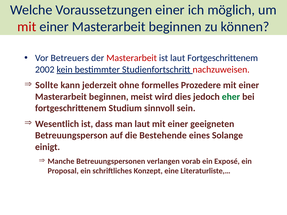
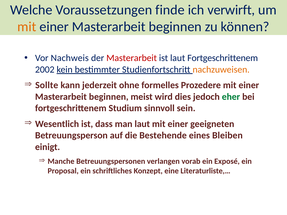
Voraussetzungen einer: einer -> finde
möglich: möglich -> verwirft
mit at (27, 27) colour: red -> orange
Betreuers: Betreuers -> Nachweis
nachzuweisen colour: red -> orange
Solange: Solange -> Bleiben
